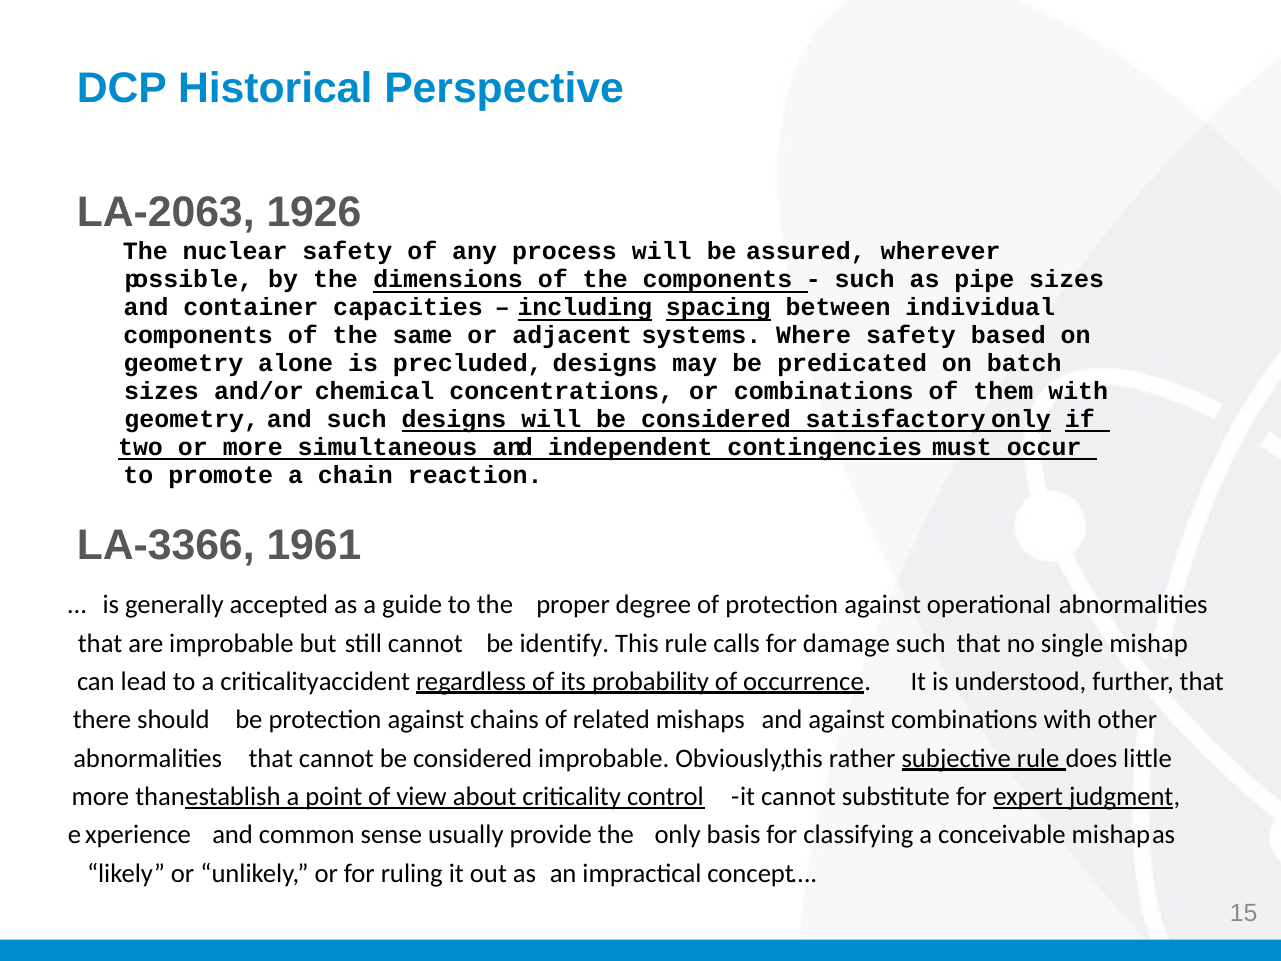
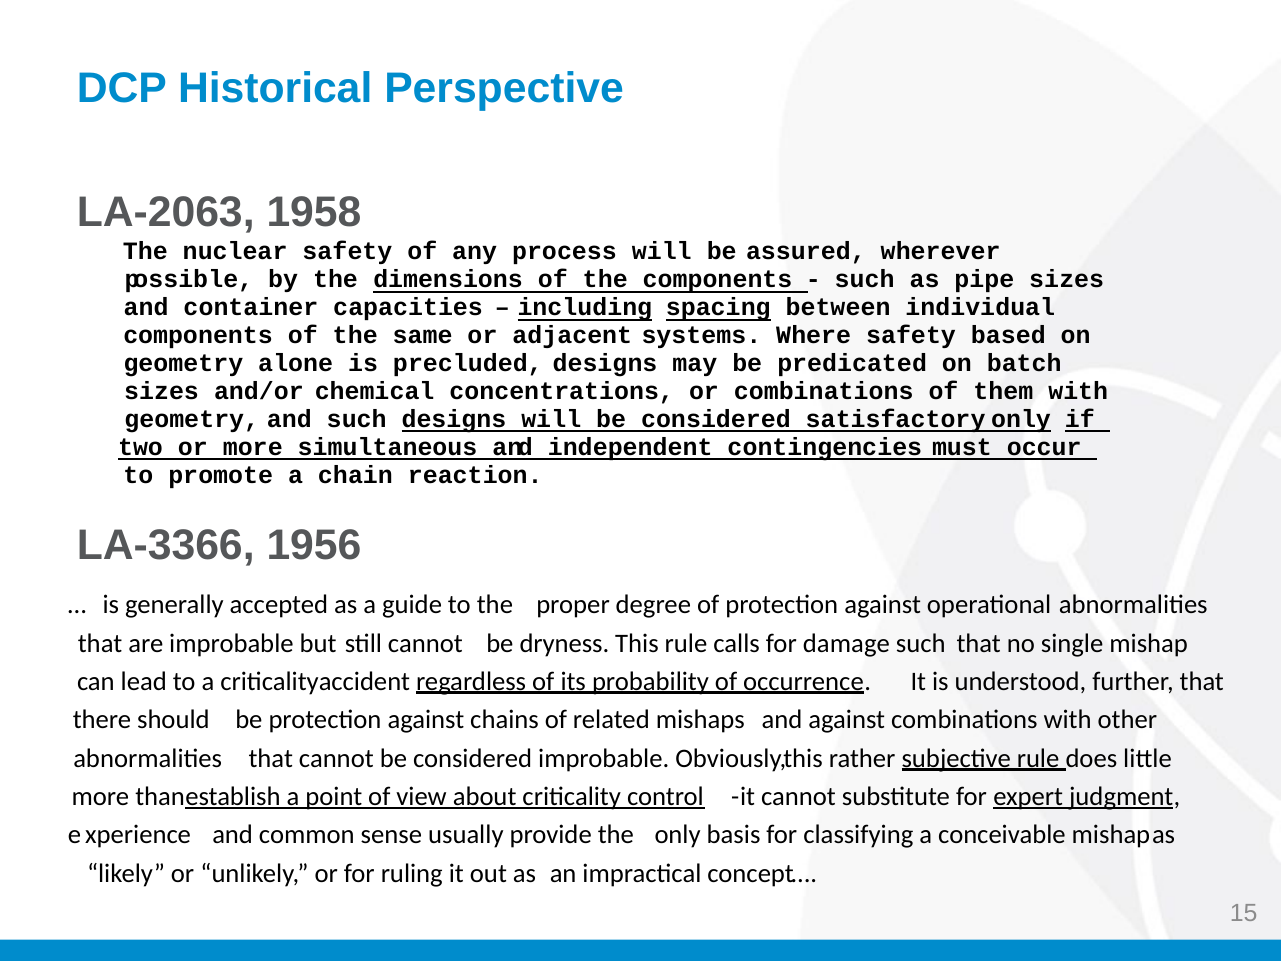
1926: 1926 -> 1958
1961: 1961 -> 1956
identify: identify -> dryness
